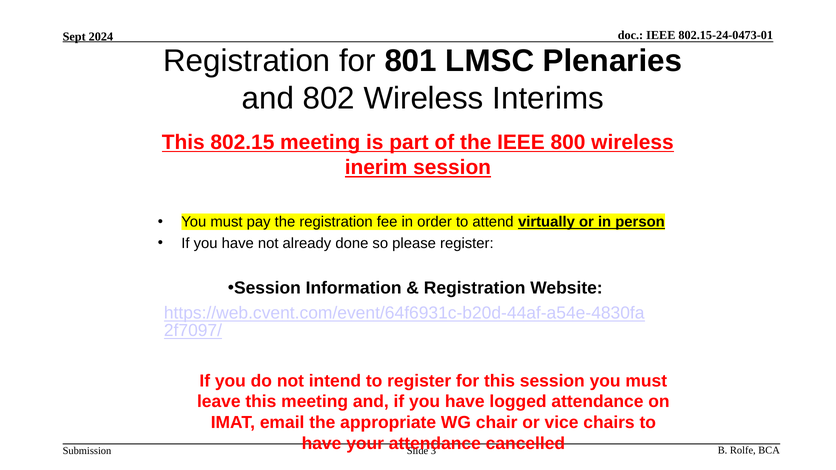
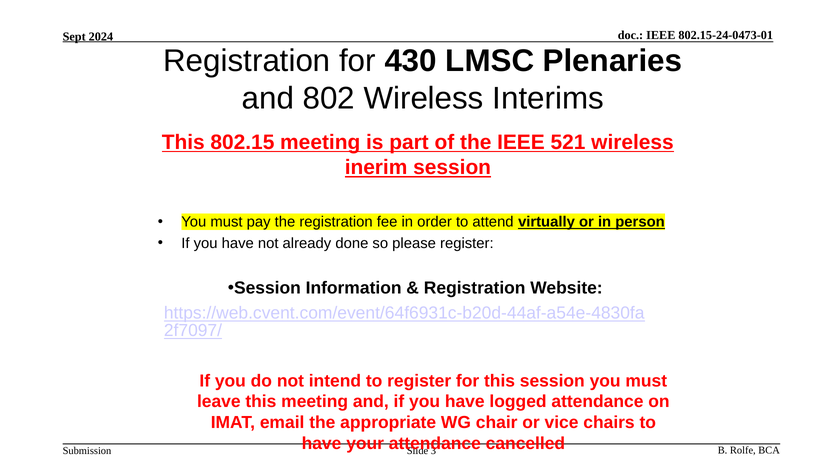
801: 801 -> 430
800: 800 -> 521
